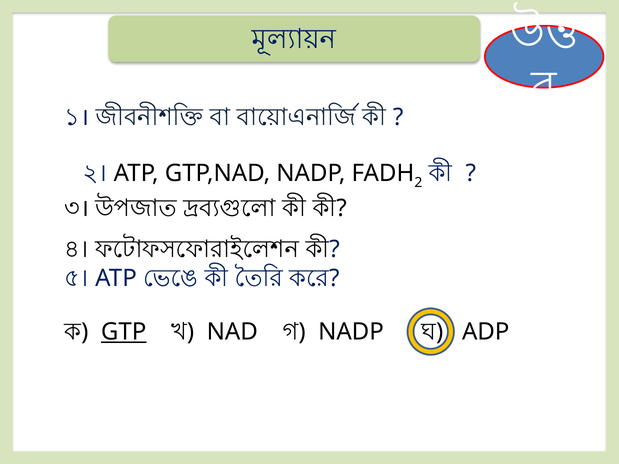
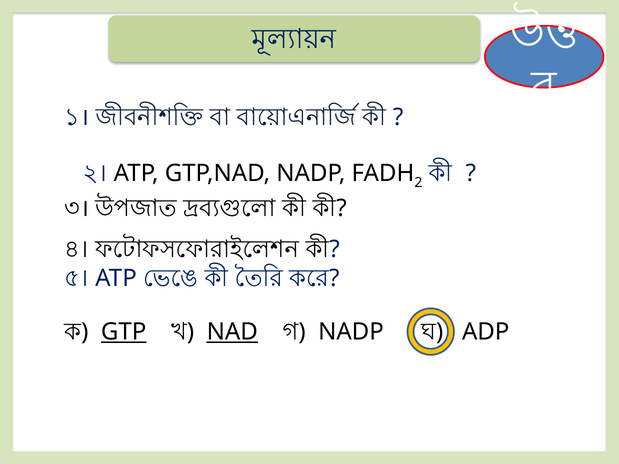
NAD underline: none -> present
